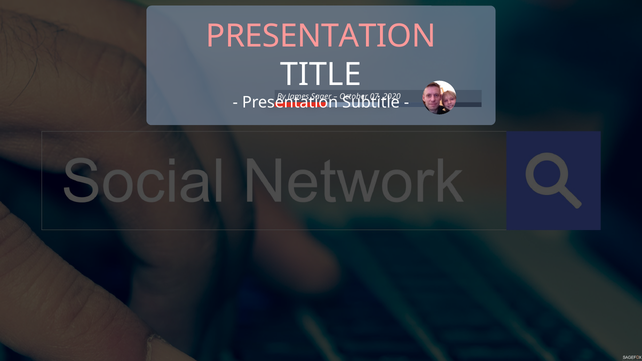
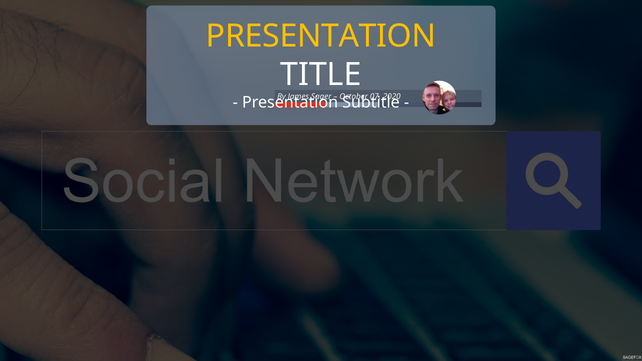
PRESENTATION at (321, 36) colour: pink -> yellow
